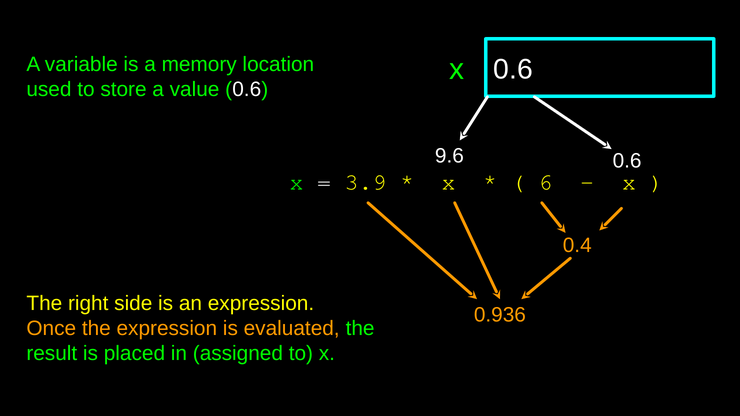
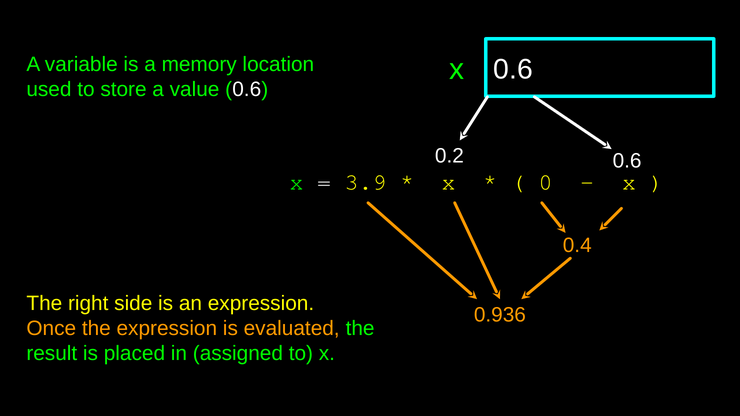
9.6: 9.6 -> 0.2
6: 6 -> 0
